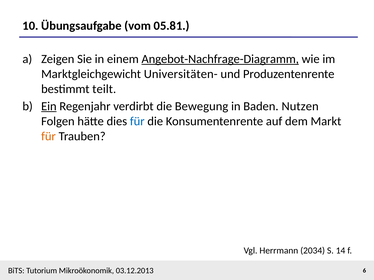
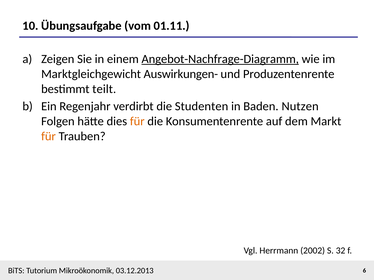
05.81: 05.81 -> 01.11
Universitäten-: Universitäten- -> Auswirkungen-
Ein underline: present -> none
Bewegung: Bewegung -> Studenten
für at (137, 122) colour: blue -> orange
2034: 2034 -> 2002
14: 14 -> 32
